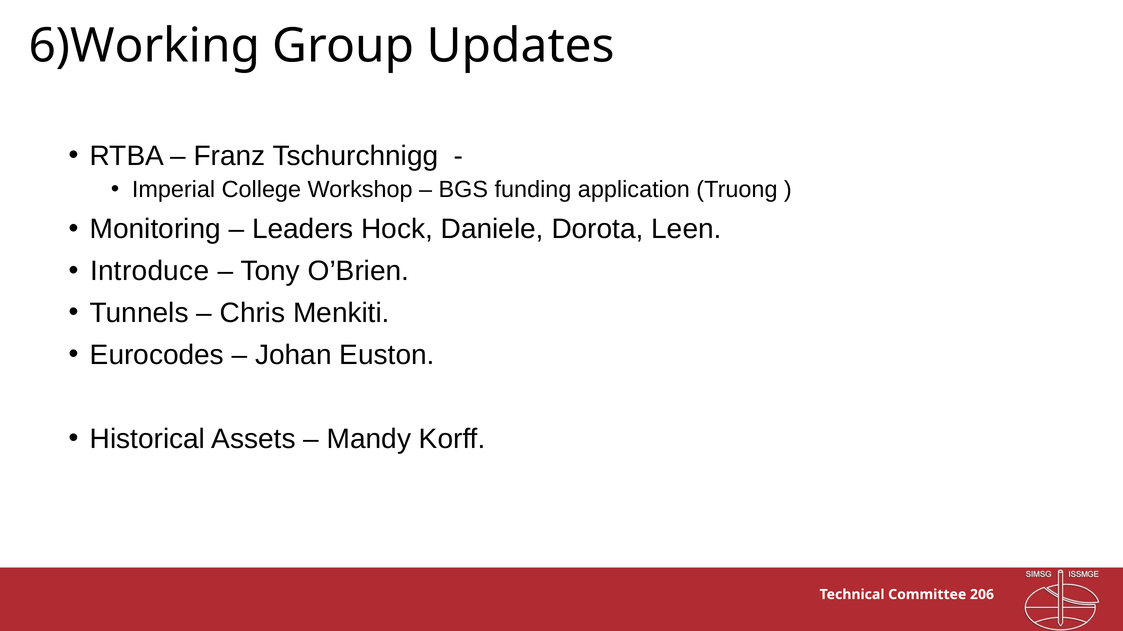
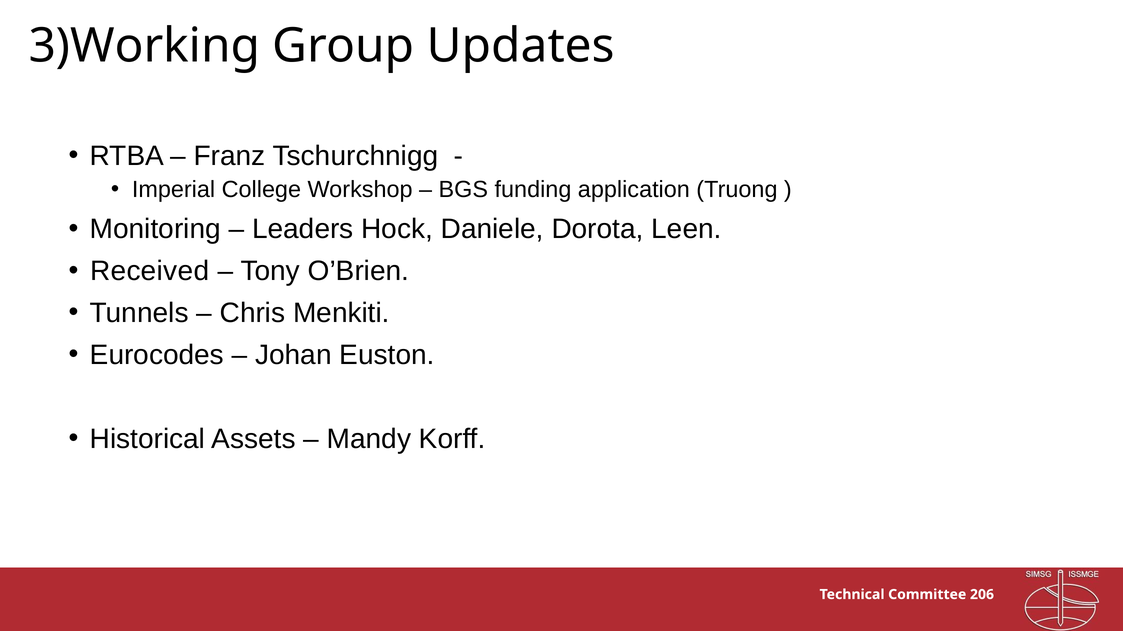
6)Working: 6)Working -> 3)Working
Introduce: Introduce -> Received
